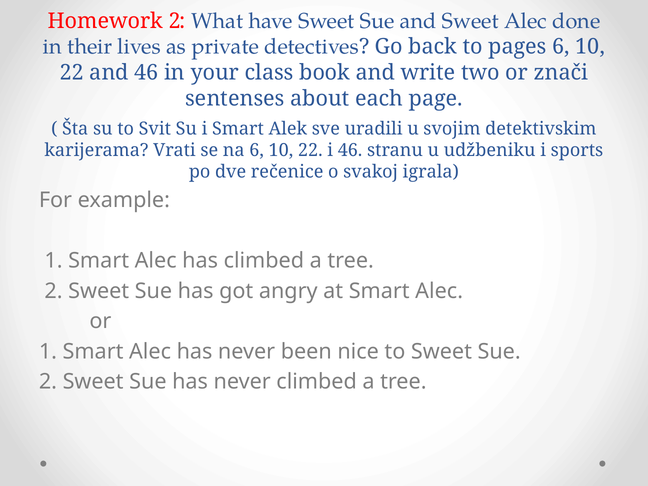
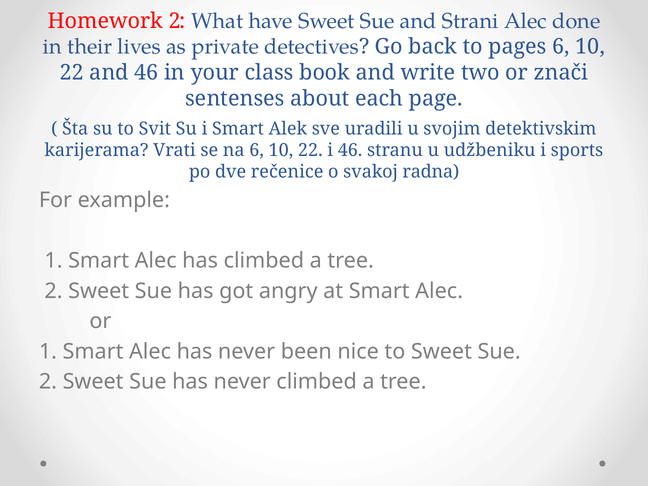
and Sweet: Sweet -> Strani
igrala: igrala -> radna
